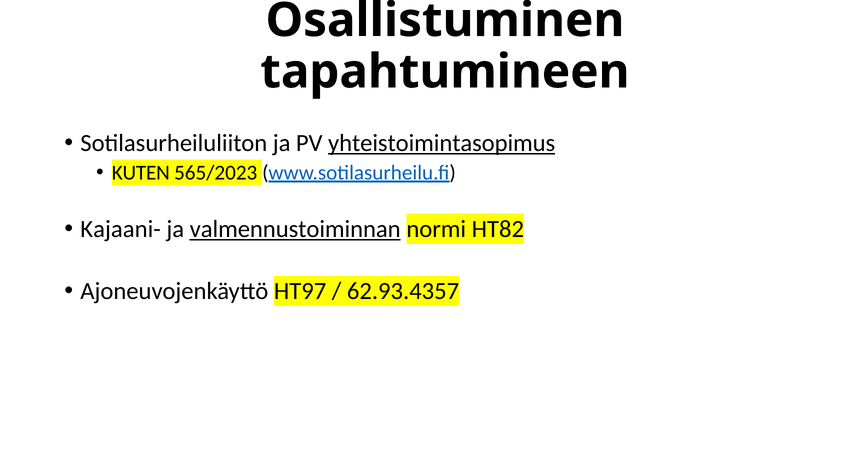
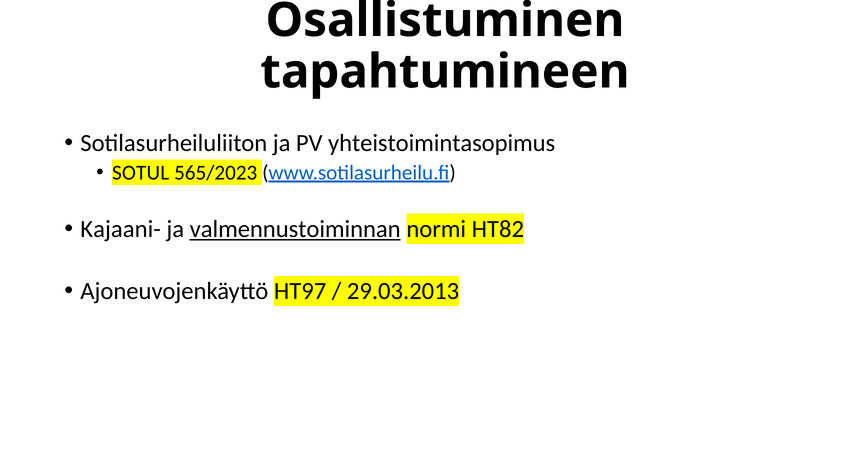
yhteistoimintasopimus underline: present -> none
KUTEN: KUTEN -> SOTUL
62.93.4357: 62.93.4357 -> 29.03.2013
